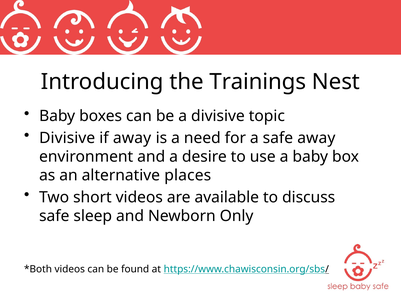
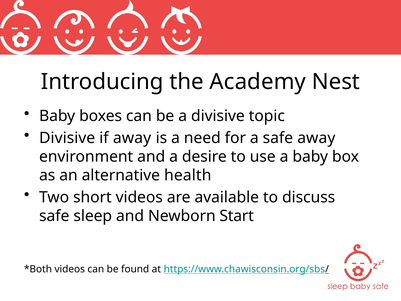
Trainings: Trainings -> Academy
places: places -> health
Only: Only -> Start
